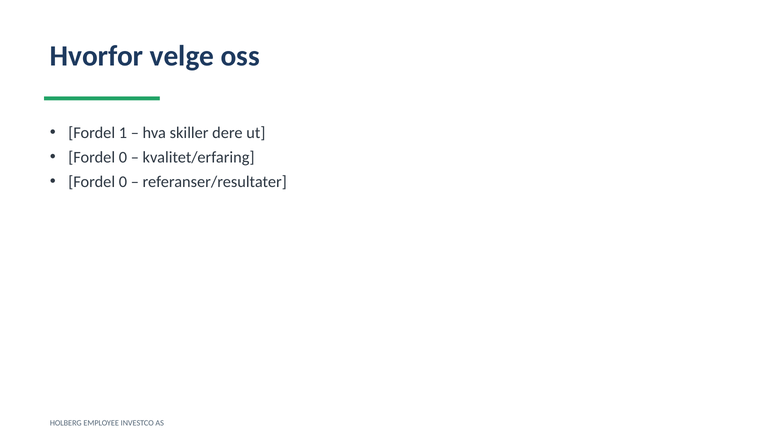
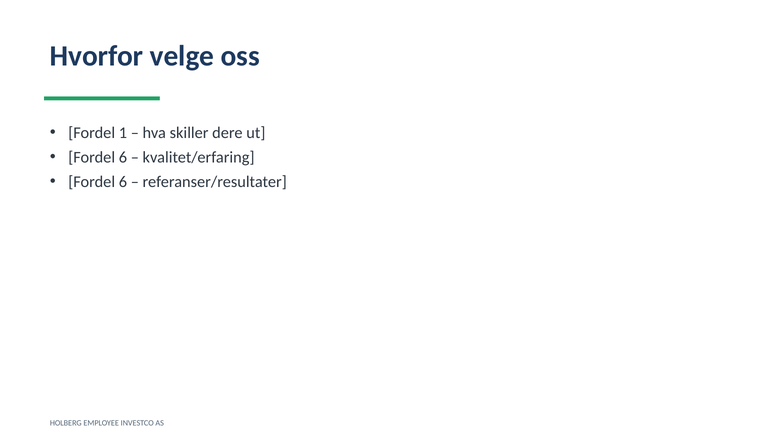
0 at (123, 157): 0 -> 6
0 at (123, 182): 0 -> 6
